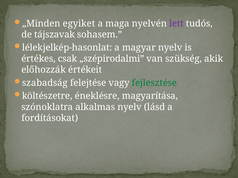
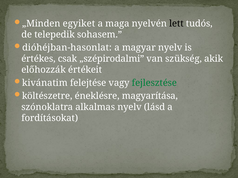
lett colour: purple -> black
tájszavak: tájszavak -> telepedik
lélekjelkép-hasonlat: lélekjelkép-hasonlat -> dióhéjban-hasonlat
szabadság: szabadság -> kivánatim
